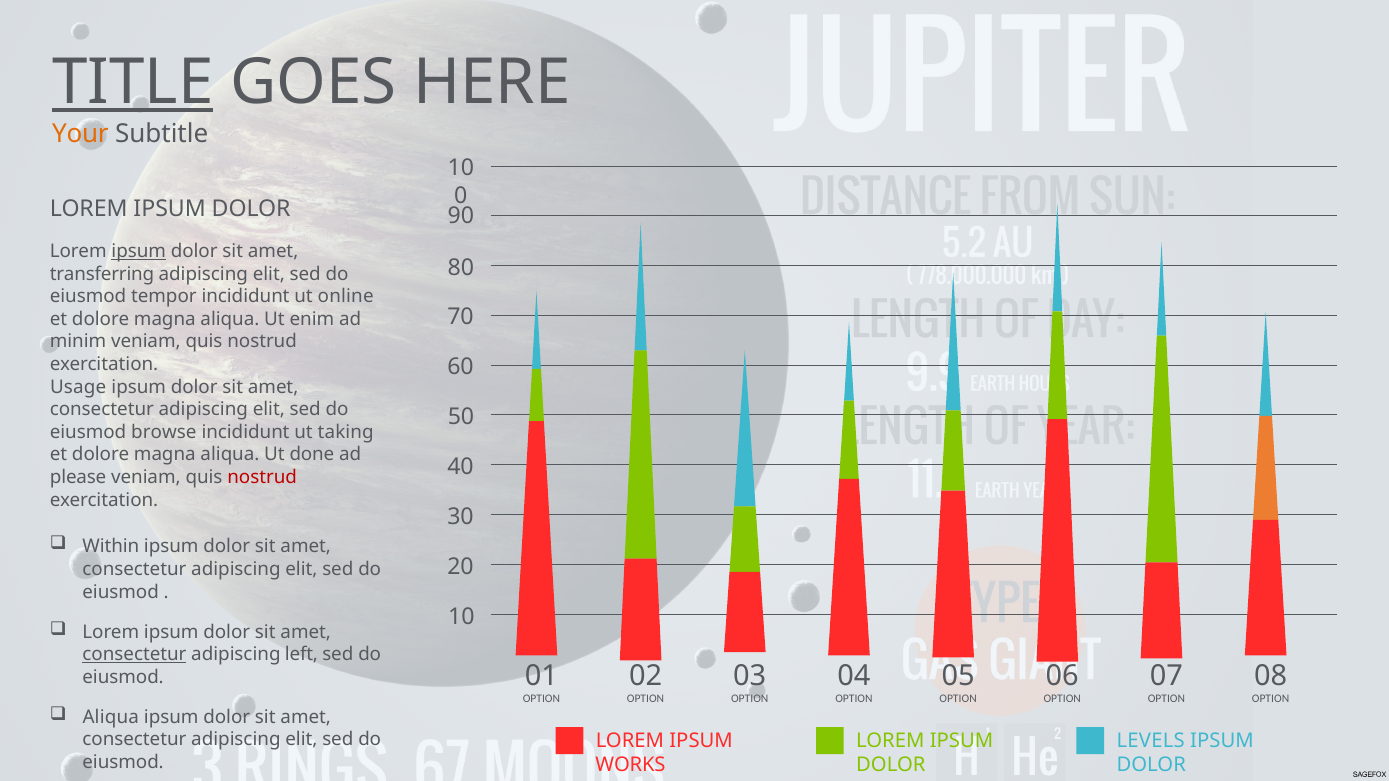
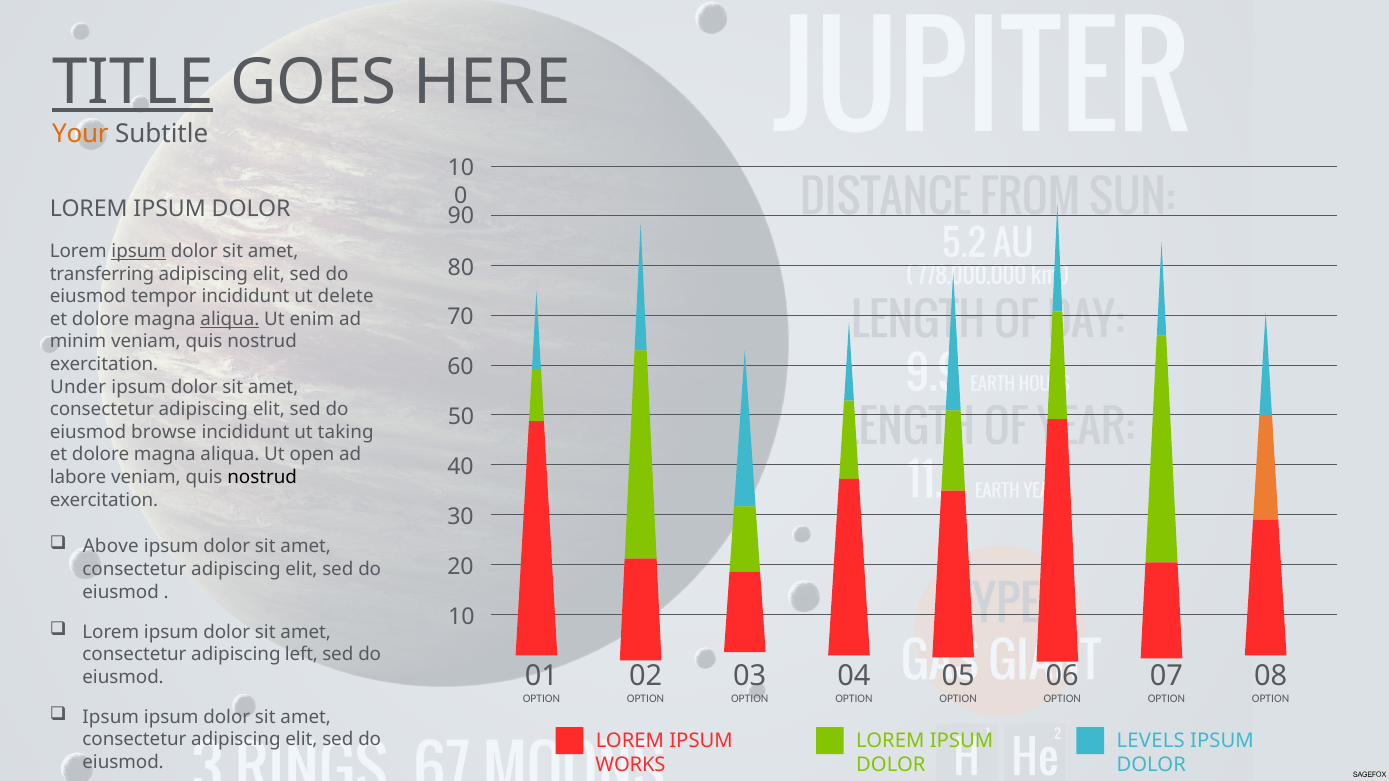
online: online -> delete
aliqua at (230, 319) underline: none -> present
Usage: Usage -> Under
done: done -> open
please: please -> labore
nostrud at (262, 477) colour: red -> black
Within: Within -> Above
consectetur at (134, 655) underline: present -> none
Aliqua at (111, 717): Aliqua -> Ipsum
